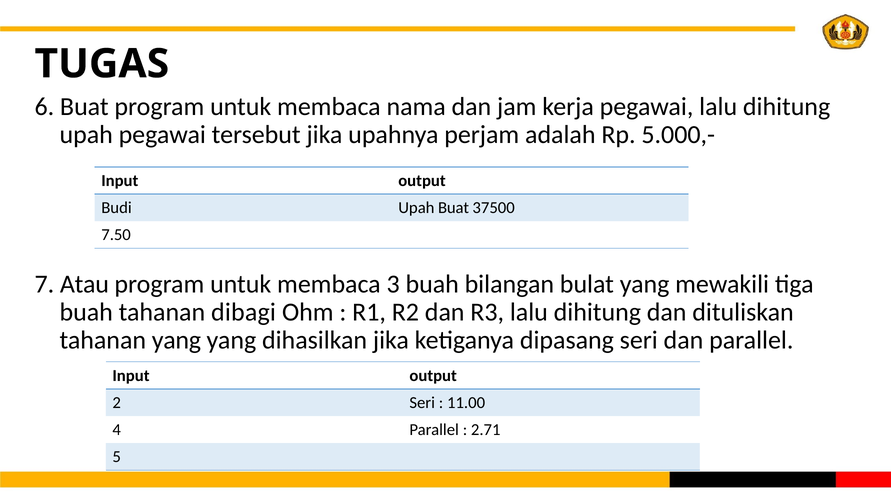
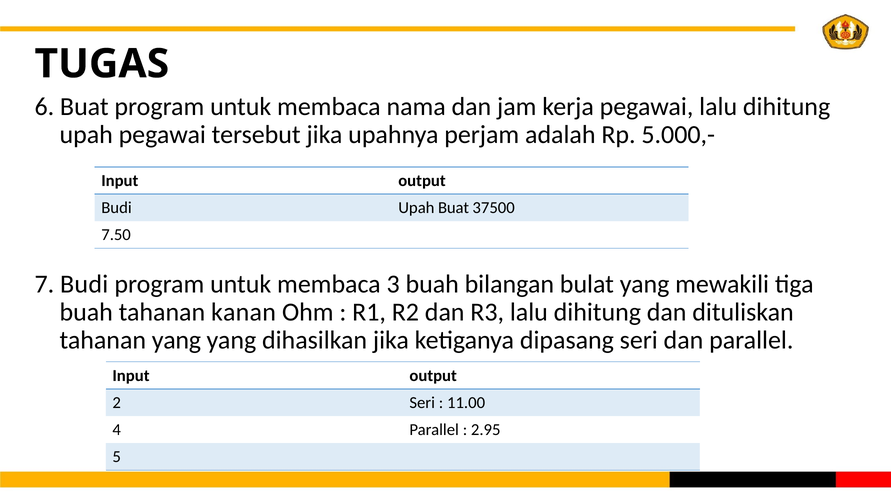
7 Atau: Atau -> Budi
dibagi: dibagi -> kanan
2.71: 2.71 -> 2.95
